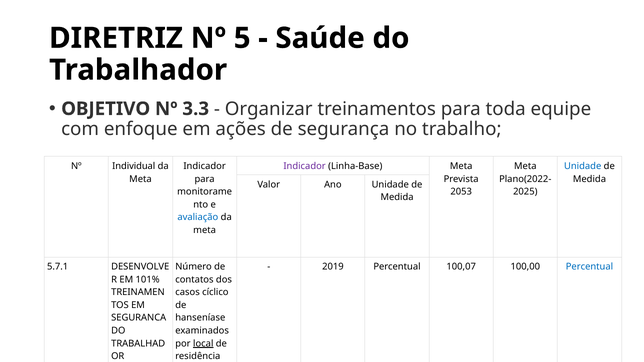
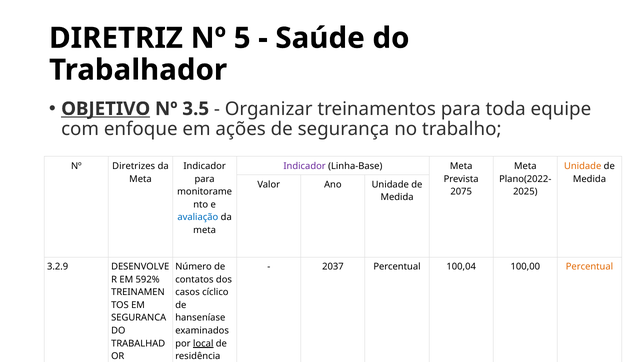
OBJETIVO underline: none -> present
3.3: 3.3 -> 3.5
Individual: Individual -> Diretrizes
Unidade at (583, 166) colour: blue -> orange
2053: 2053 -> 2075
5.7.1: 5.7.1 -> 3.2.9
2019: 2019 -> 2037
100,07: 100,07 -> 100,04
Percentual at (589, 267) colour: blue -> orange
101%: 101% -> 592%
